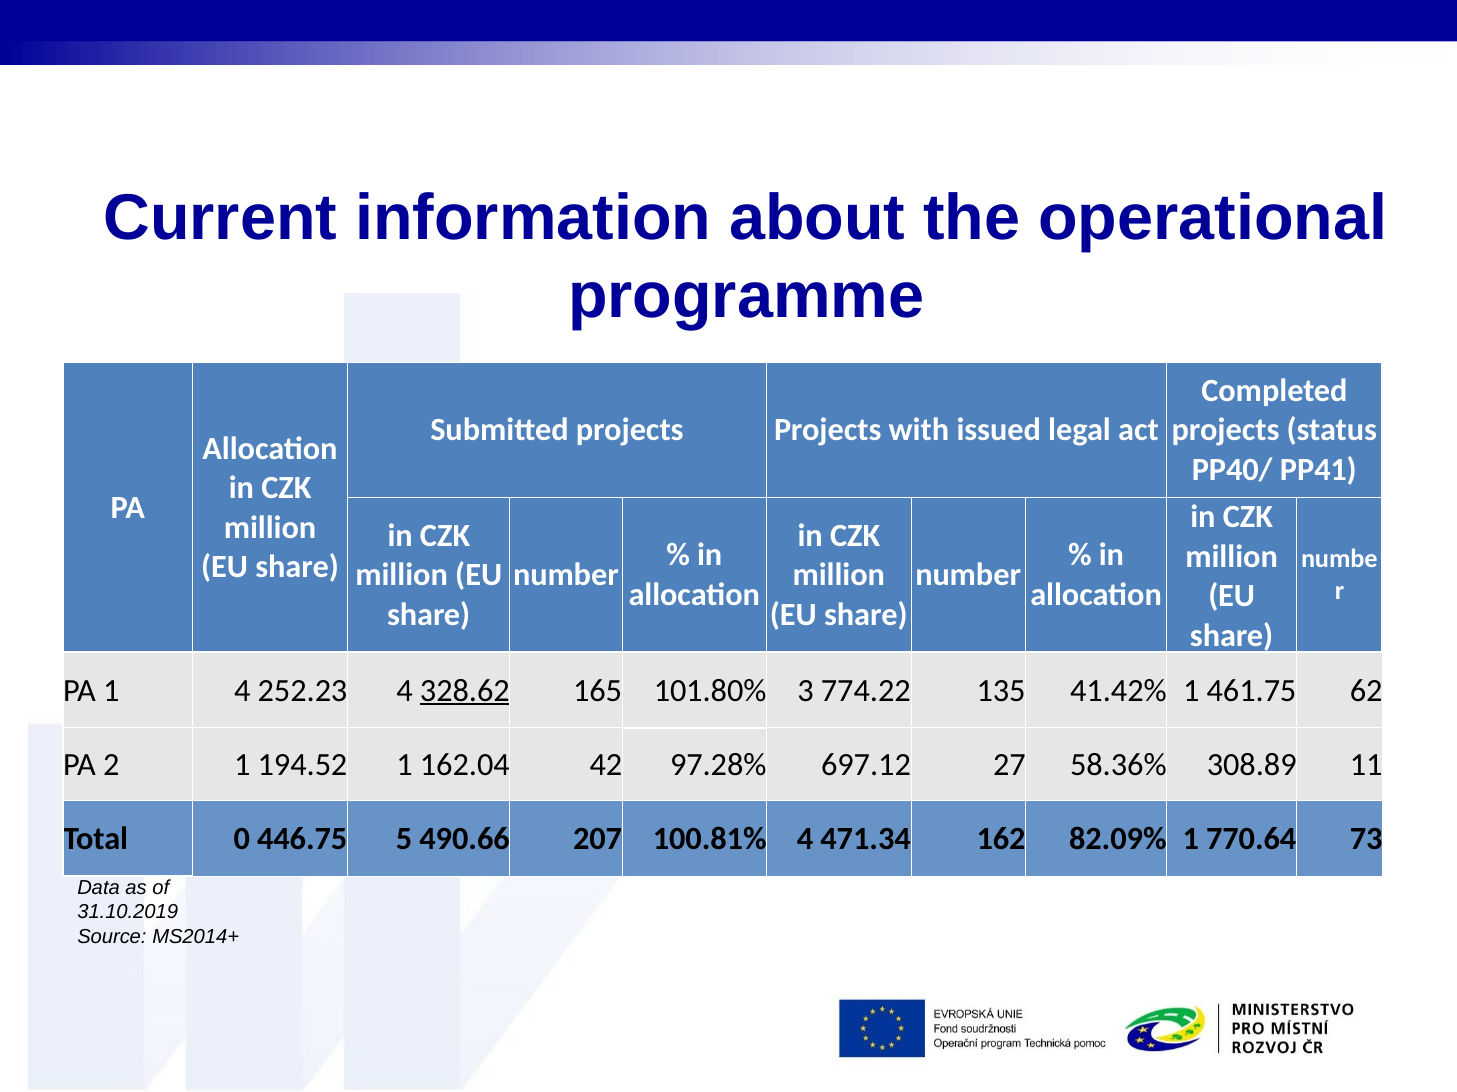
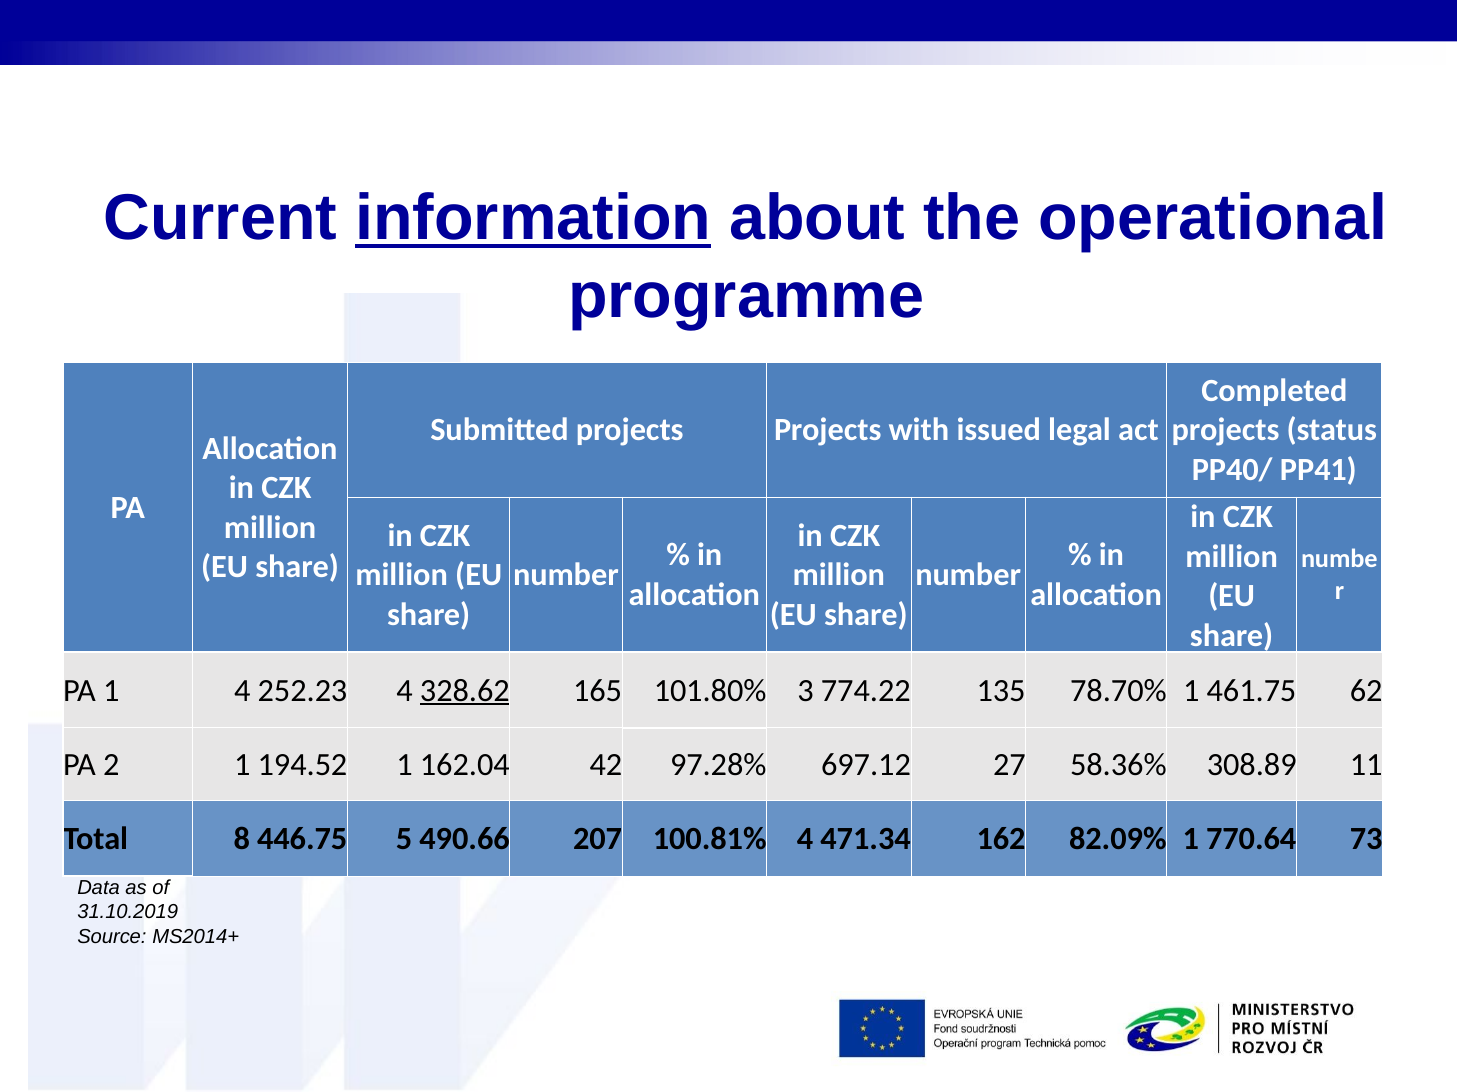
information underline: none -> present
41.42%: 41.42% -> 78.70%
0: 0 -> 8
